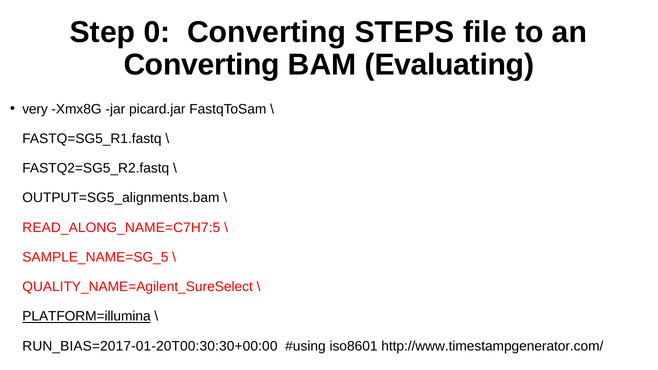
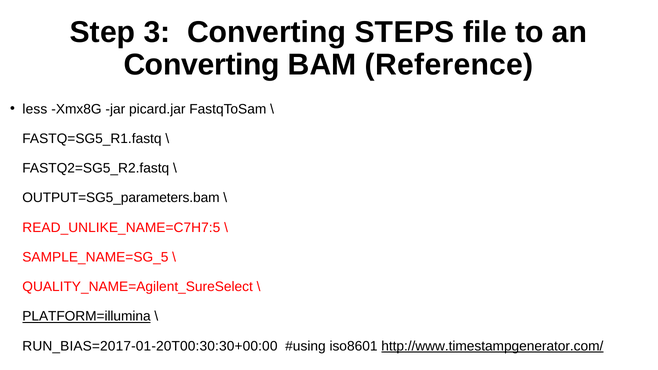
0: 0 -> 3
Evaluating: Evaluating -> Reference
very: very -> less
OUTPUT=SG5_alignments.bam: OUTPUT=SG5_alignments.bam -> OUTPUT=SG5_parameters.bam
READ_ALONG_NAME=C7H7:5: READ_ALONG_NAME=C7H7:5 -> READ_UNLIKE_NAME=C7H7:5
http://www.timestampgenerator.com/ underline: none -> present
